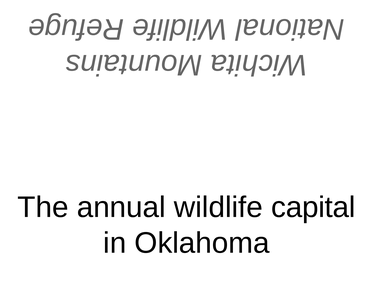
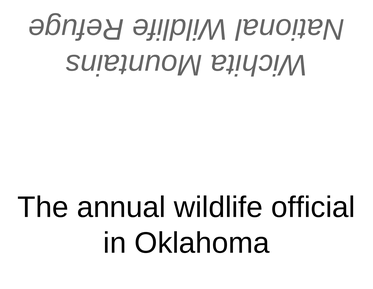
capital: capital -> official
